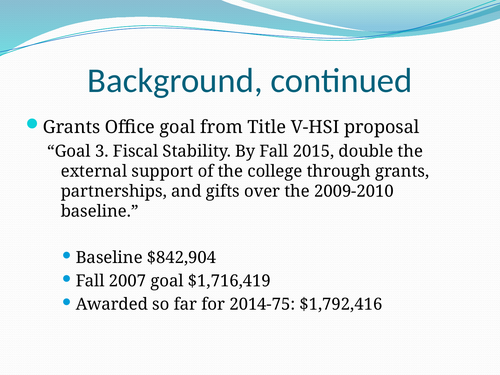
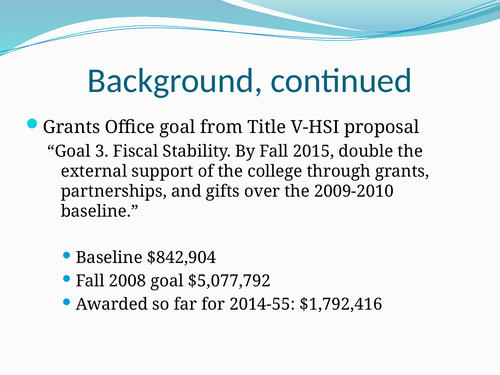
2007: 2007 -> 2008
$1,716,419: $1,716,419 -> $5,077,792
2014-75: 2014-75 -> 2014-55
